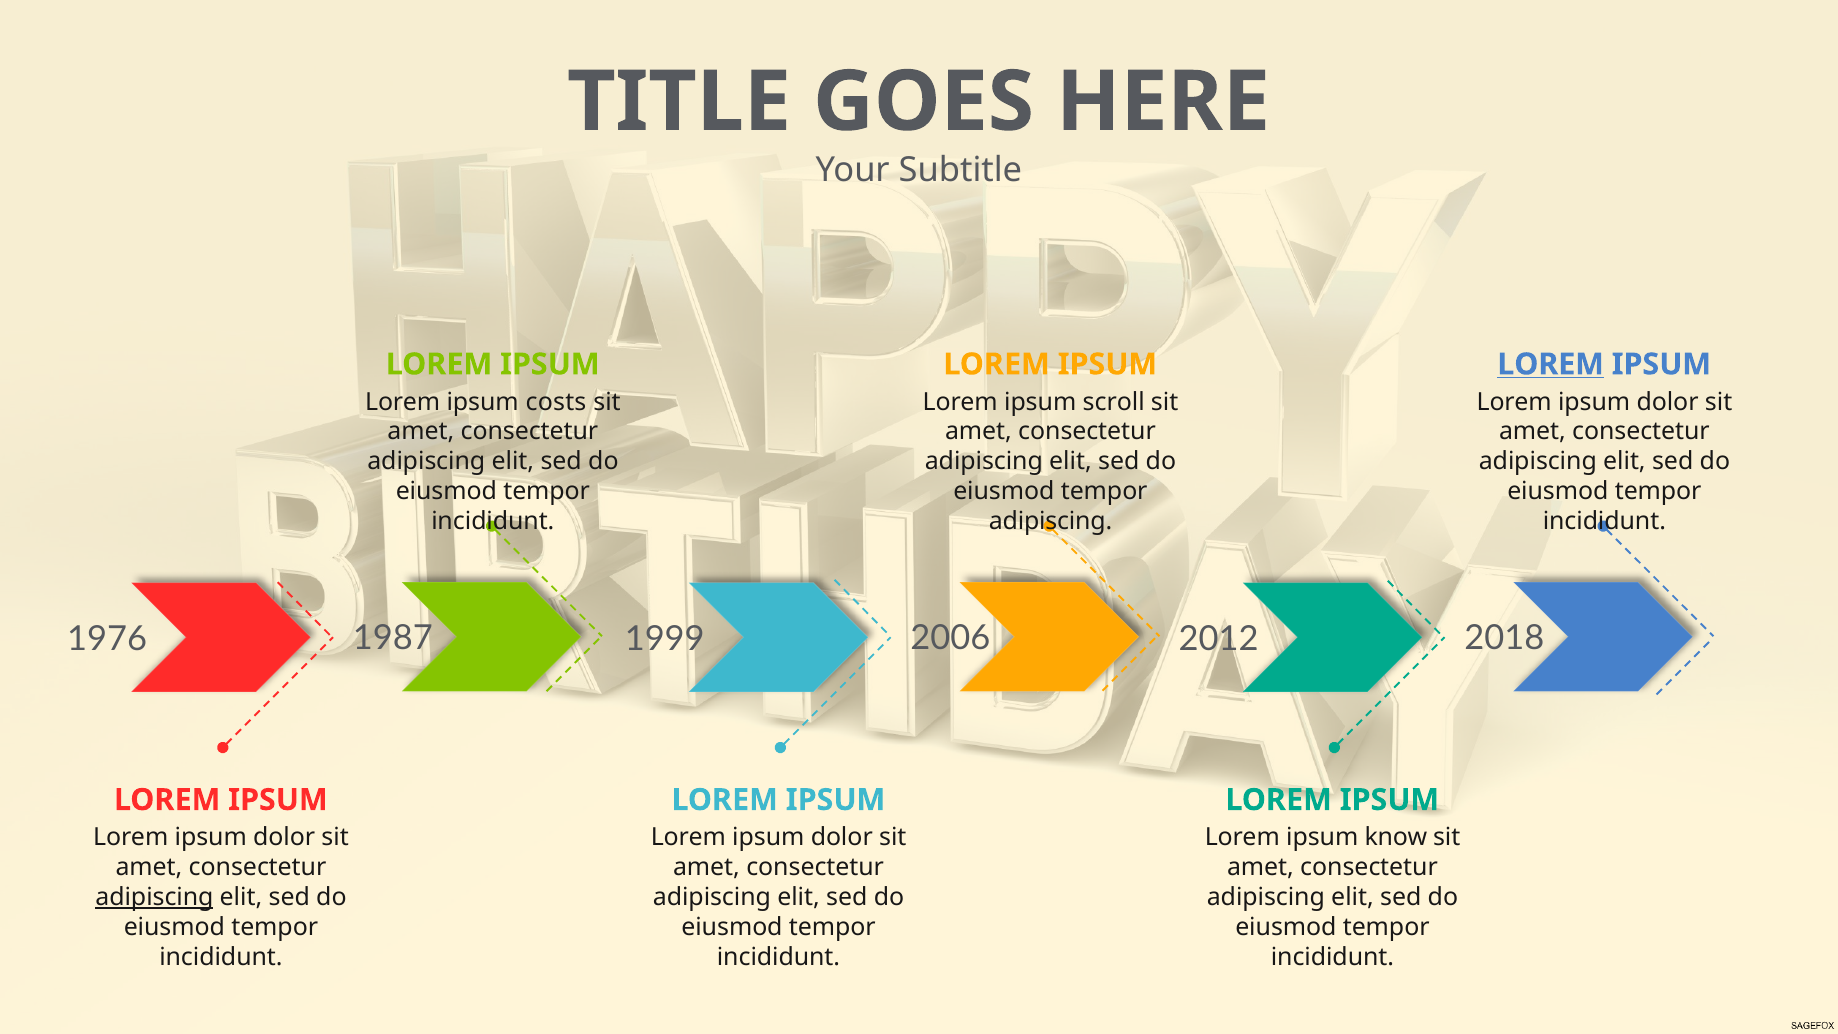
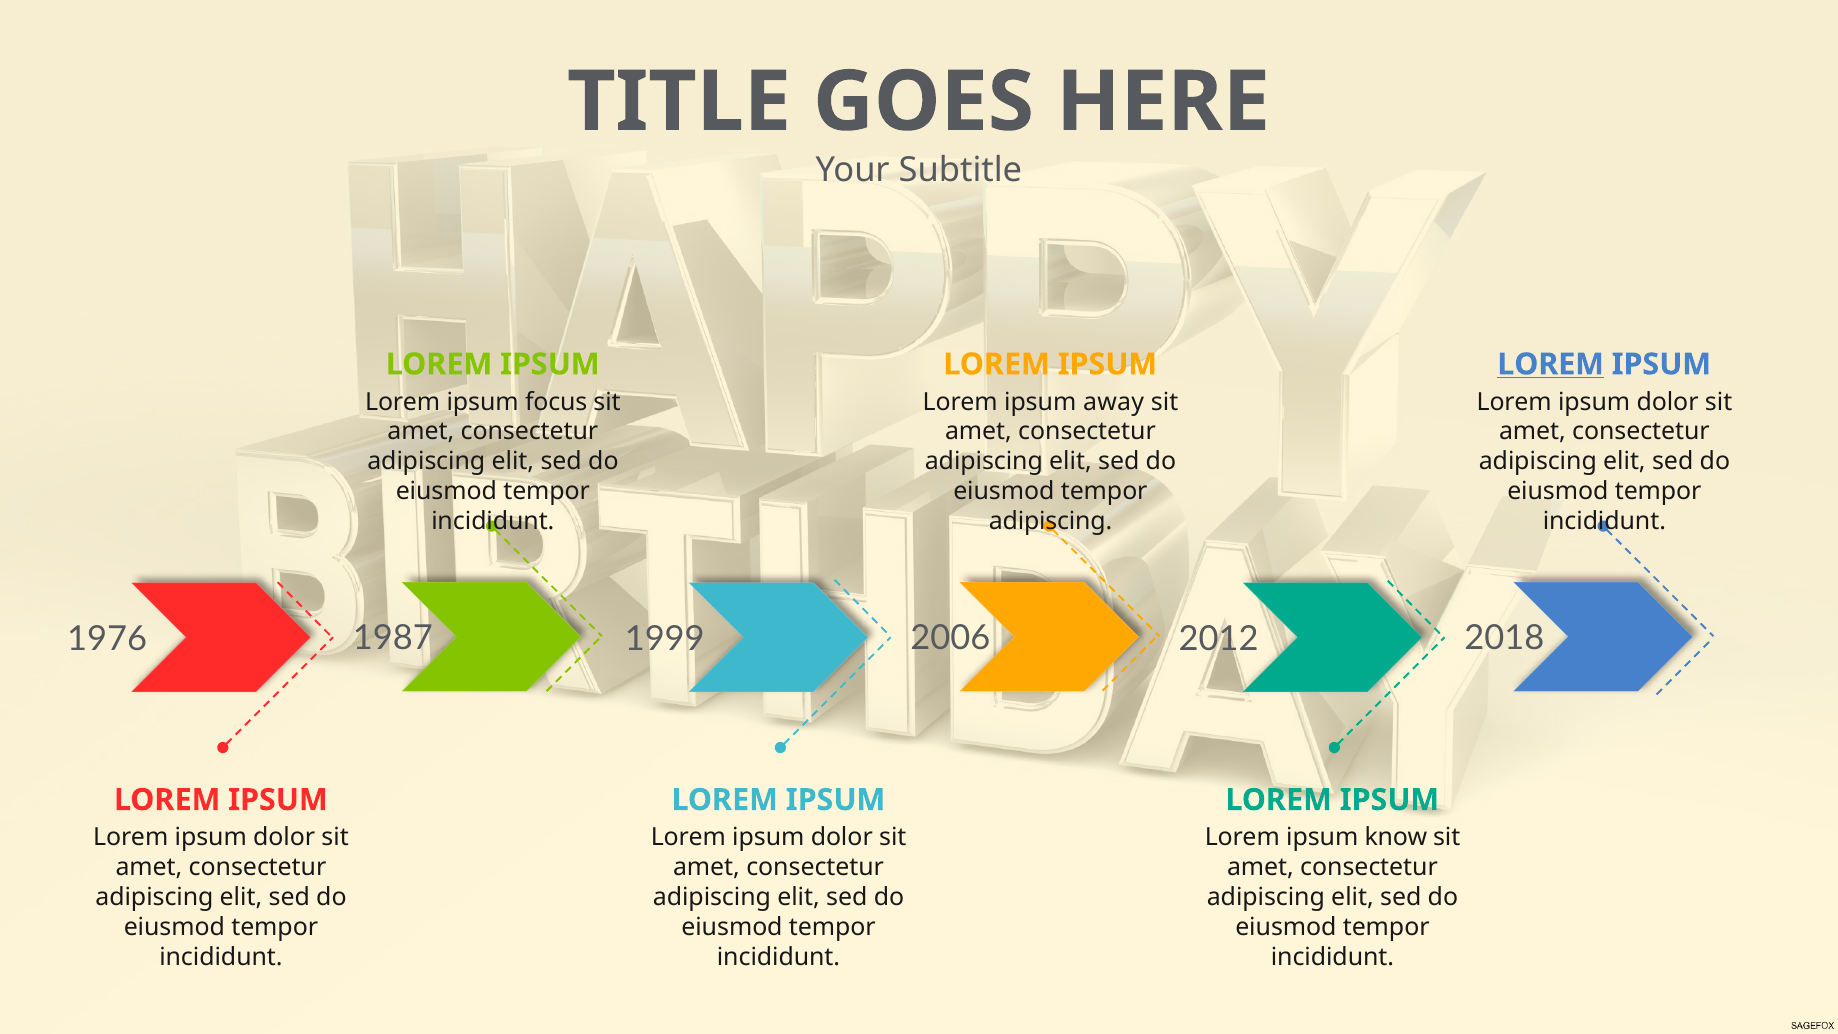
costs: costs -> focus
scroll: scroll -> away
adipiscing at (154, 897) underline: present -> none
